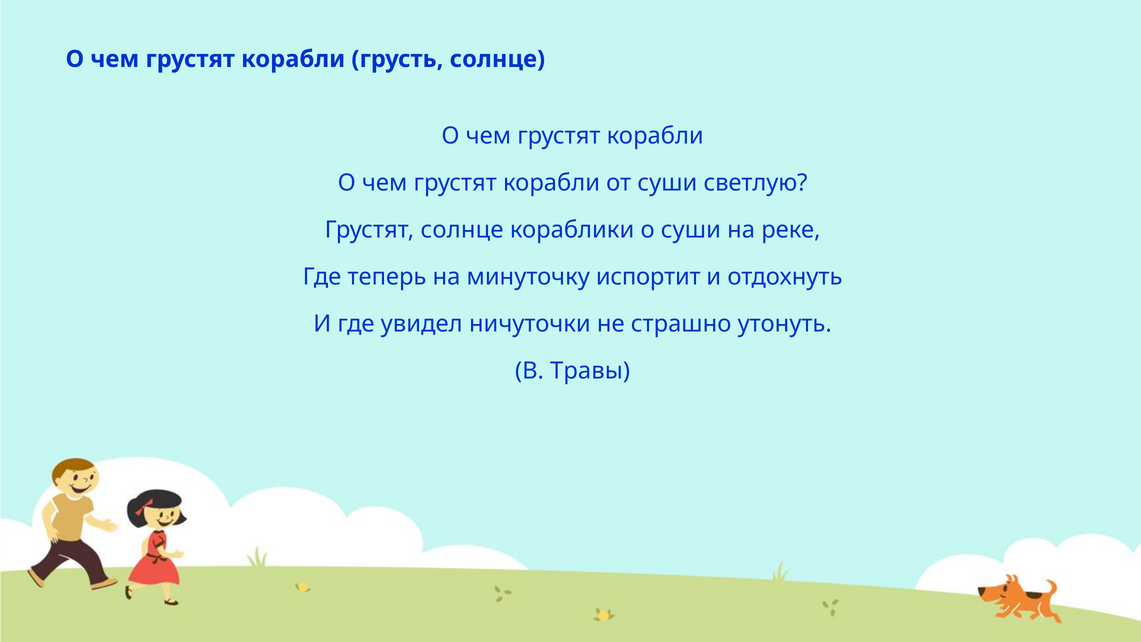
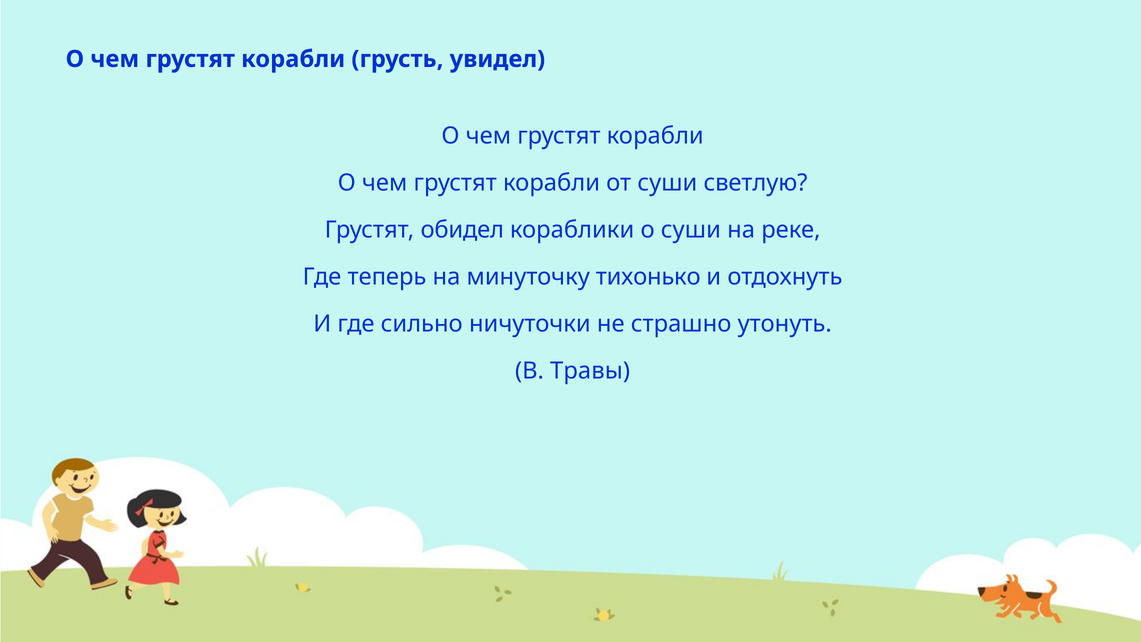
грусть солнце: солнце -> увидел
Грустят солнце: солнце -> обидел
испортит: испортит -> тихонько
увидел: увидел -> сильно
